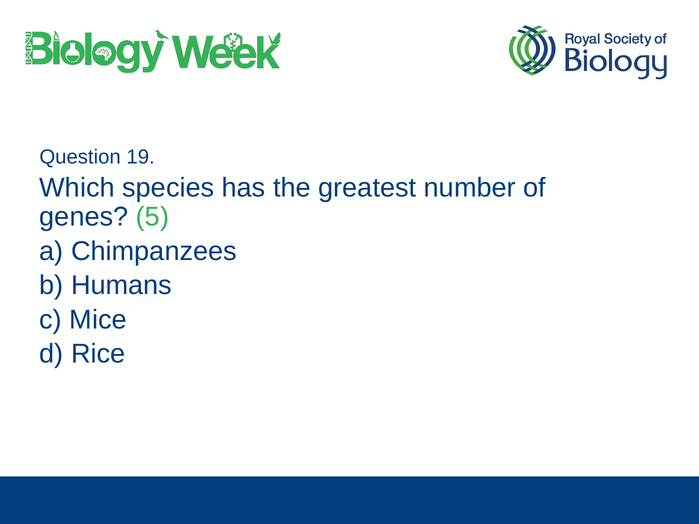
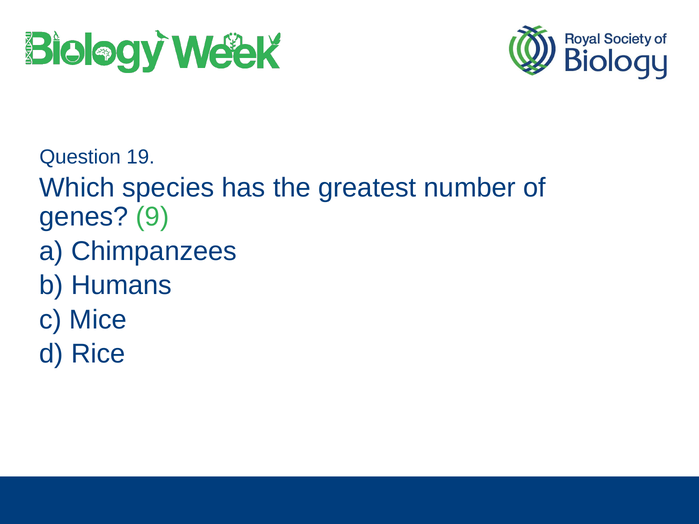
5: 5 -> 9
